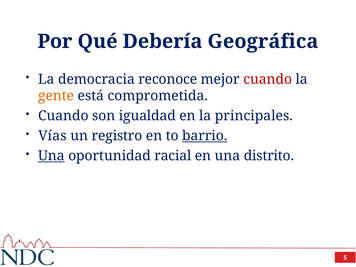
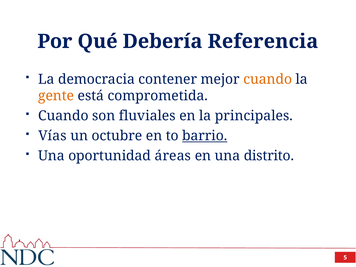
Geográfica: Geográfica -> Referencia
reconoce: reconoce -> contener
cuando at (268, 79) colour: red -> orange
igualdad: igualdad -> fluviales
registro: registro -> octubre
Una at (51, 156) underline: present -> none
racial: racial -> áreas
